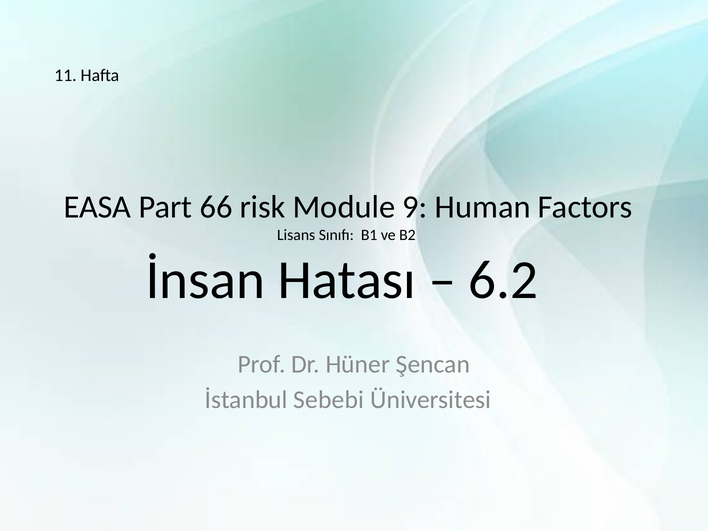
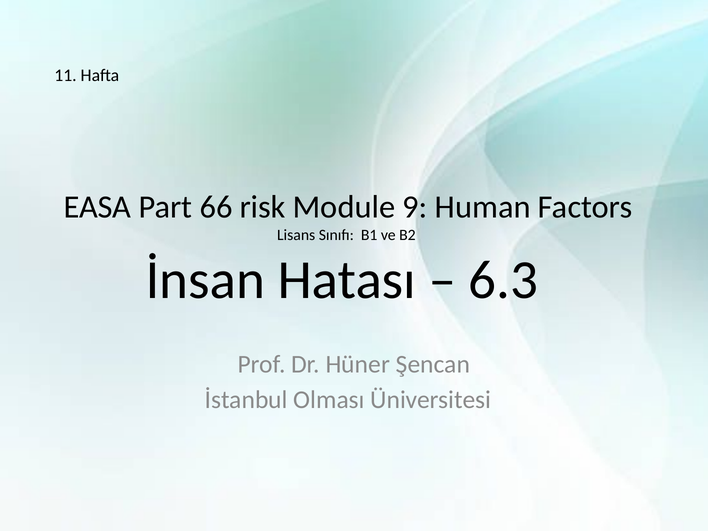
6.2: 6.2 -> 6.3
Sebebi: Sebebi -> Olması
